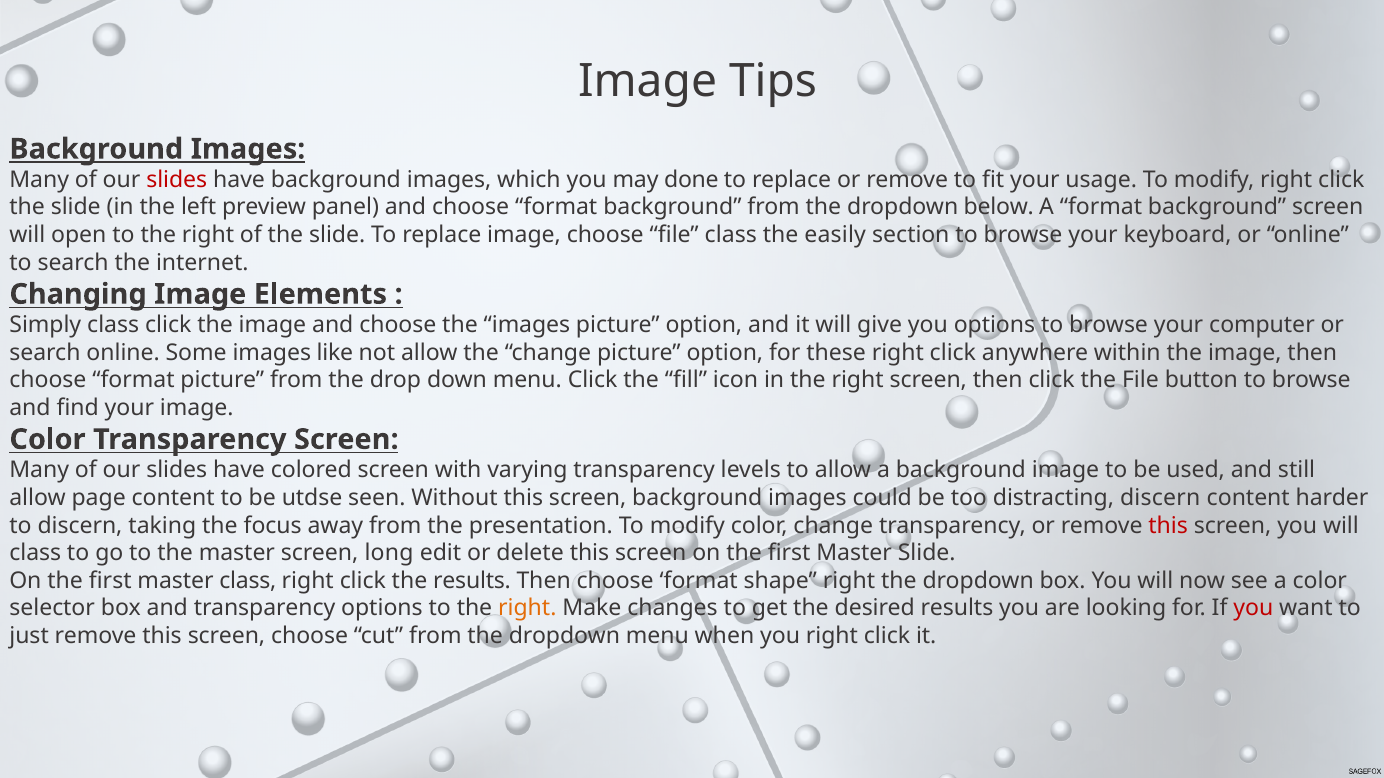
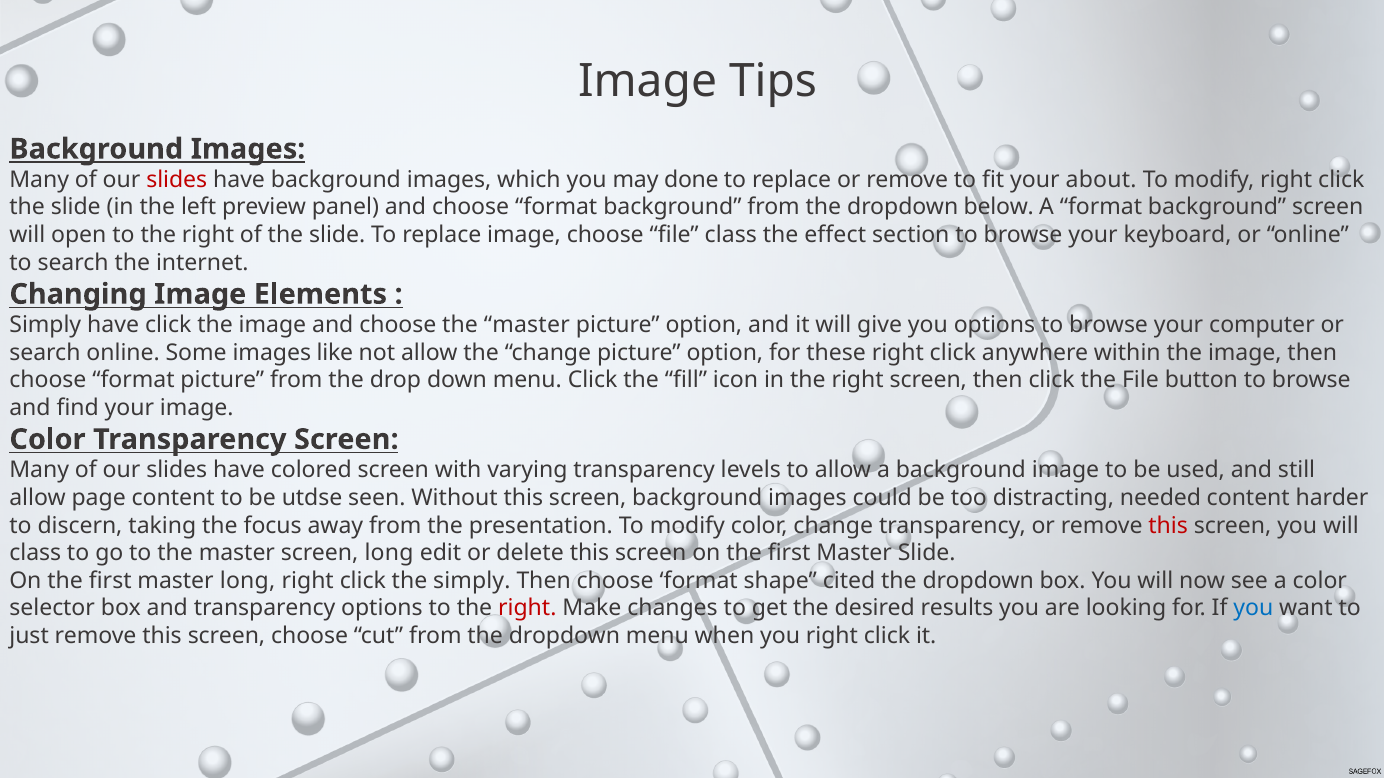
usage: usage -> about
easily: easily -> effect
Simply class: class -> have
choose the images: images -> master
distracting discern: discern -> needed
master class: class -> long
the results: results -> simply
shape right: right -> cited
right at (527, 609) colour: orange -> red
you at (1253, 609) colour: red -> blue
